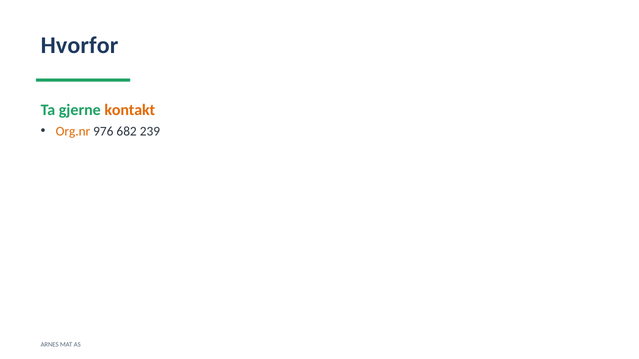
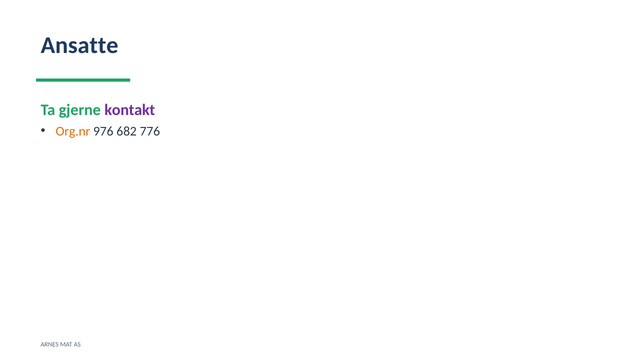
Hvorfor: Hvorfor -> Ansatte
kontakt colour: orange -> purple
239: 239 -> 776
